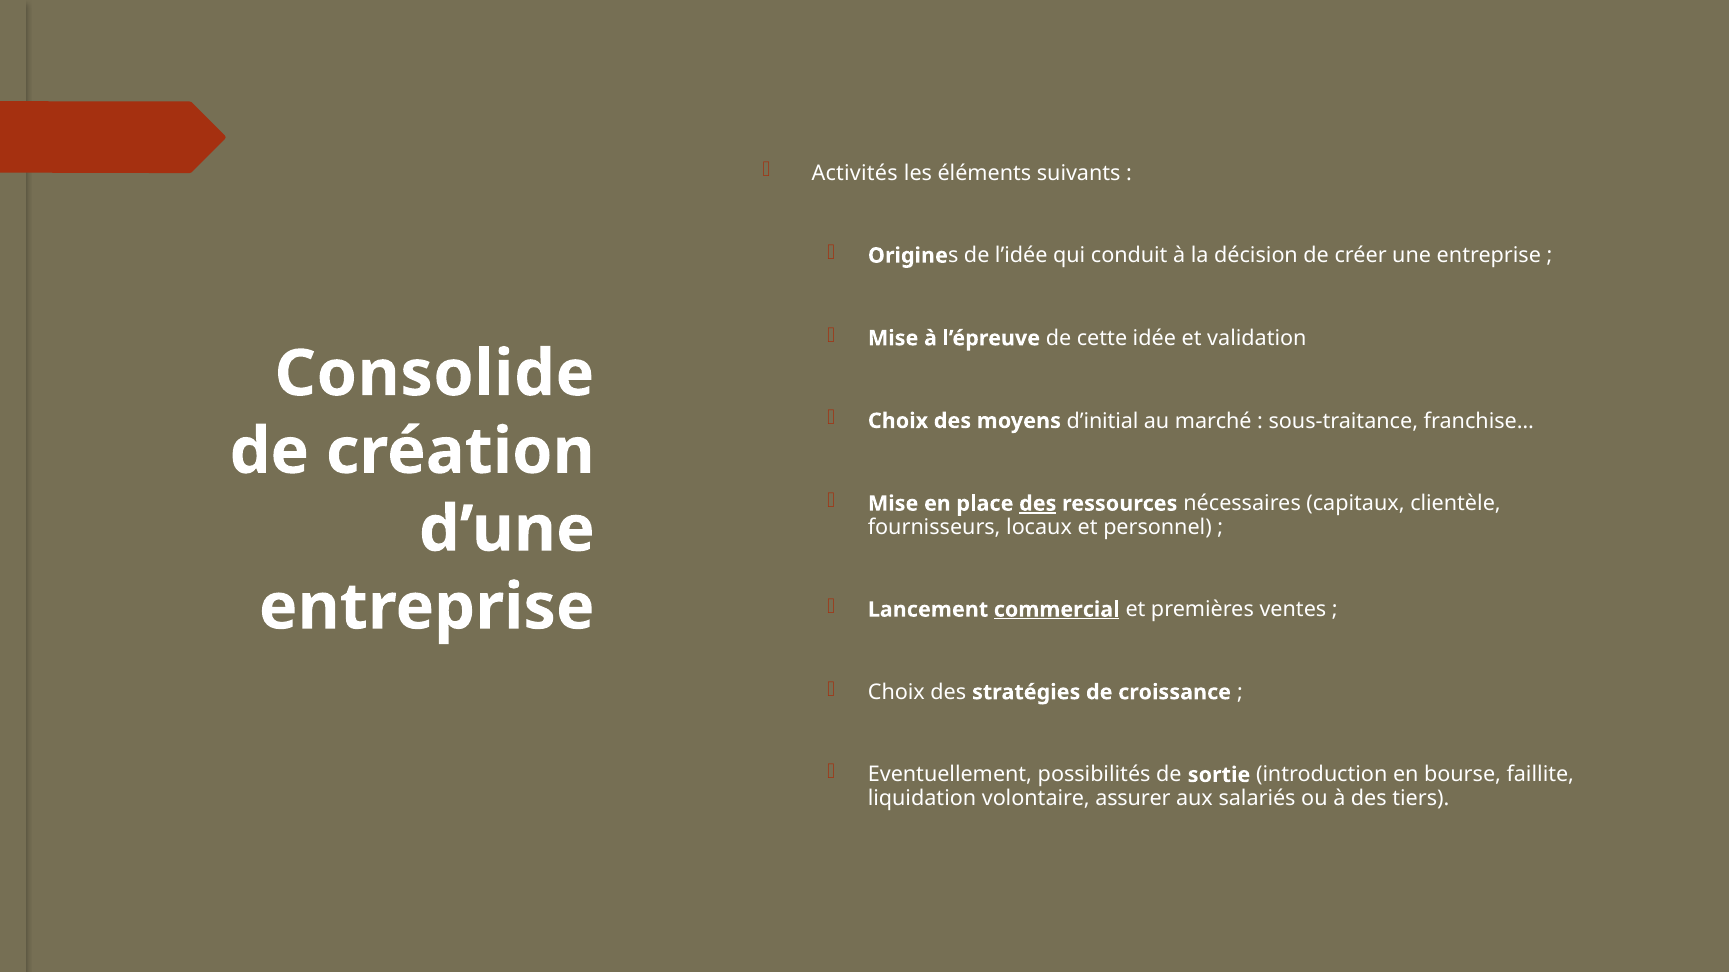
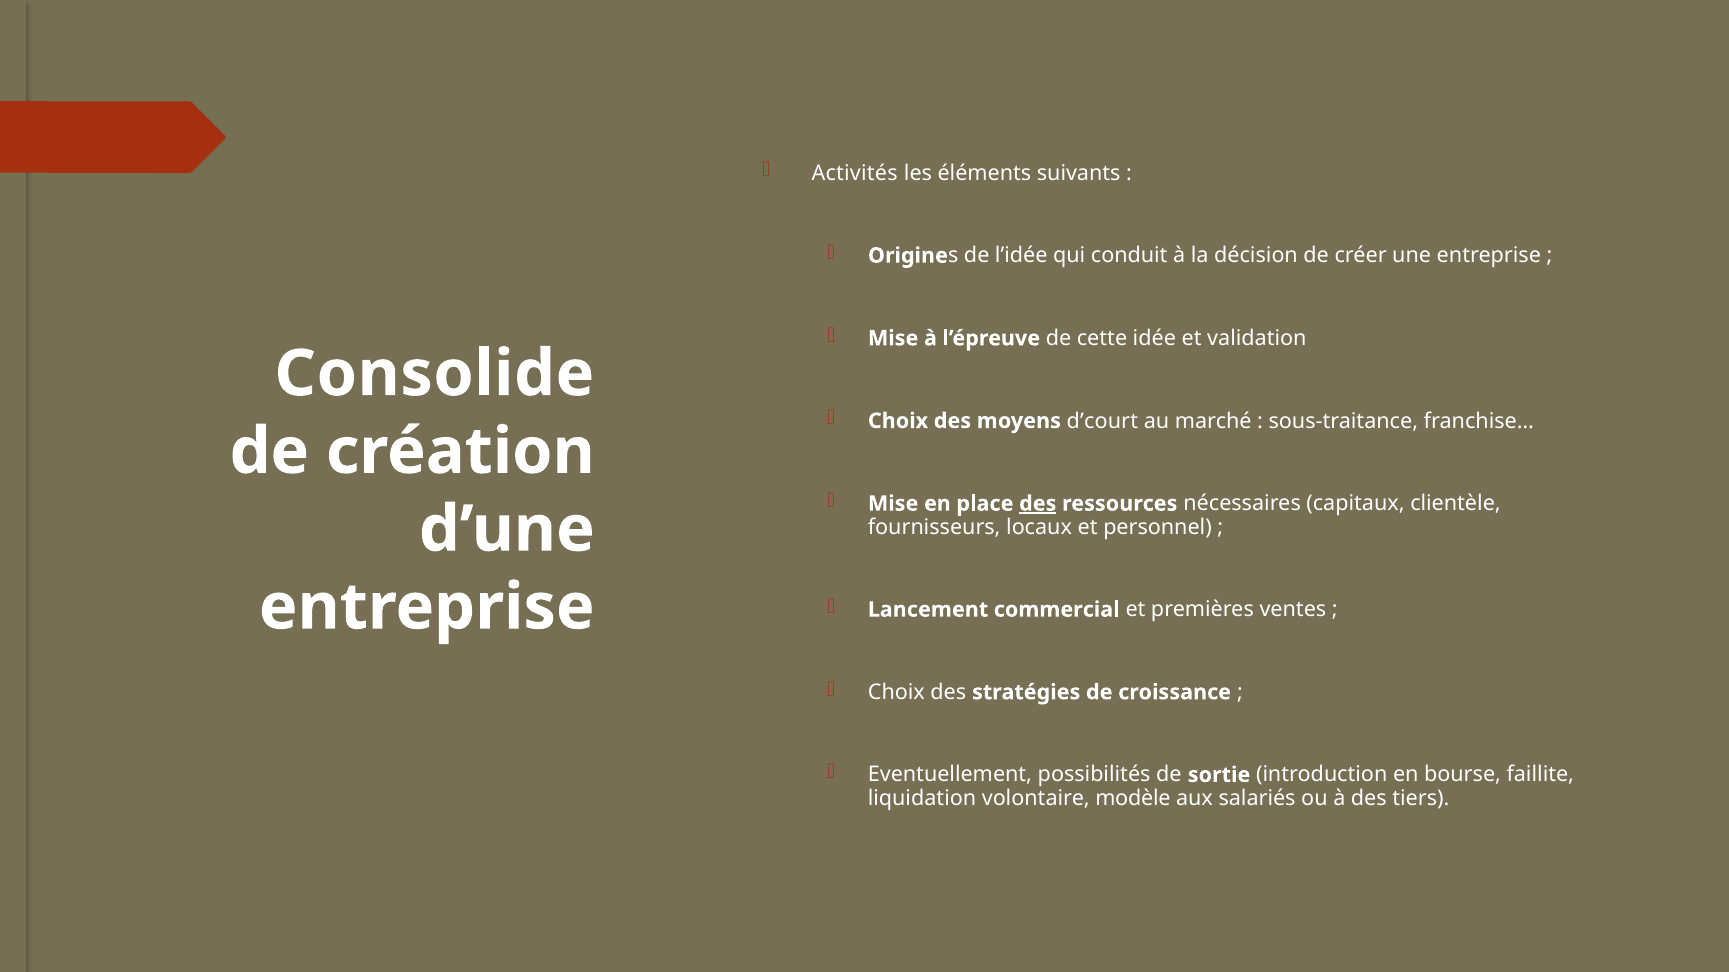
d’initial: d’initial -> d’court
commercial underline: present -> none
assurer: assurer -> modèle
